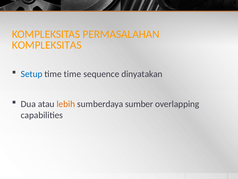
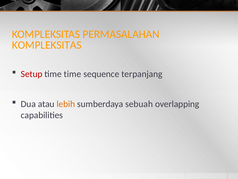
Setup colour: blue -> red
dinyatakan: dinyatakan -> terpanjang
sumber: sumber -> sebuah
